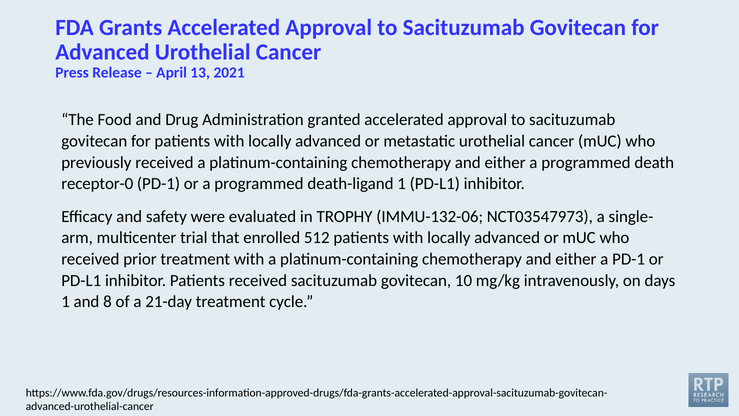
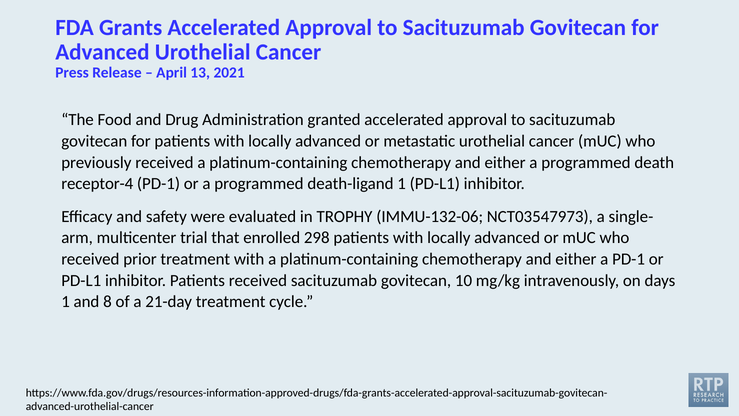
receptor-0: receptor-0 -> receptor-4
512: 512 -> 298
